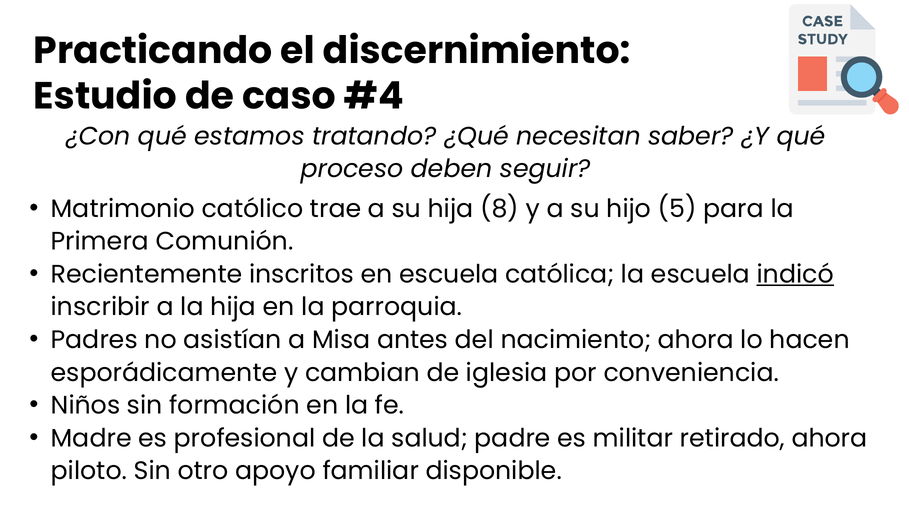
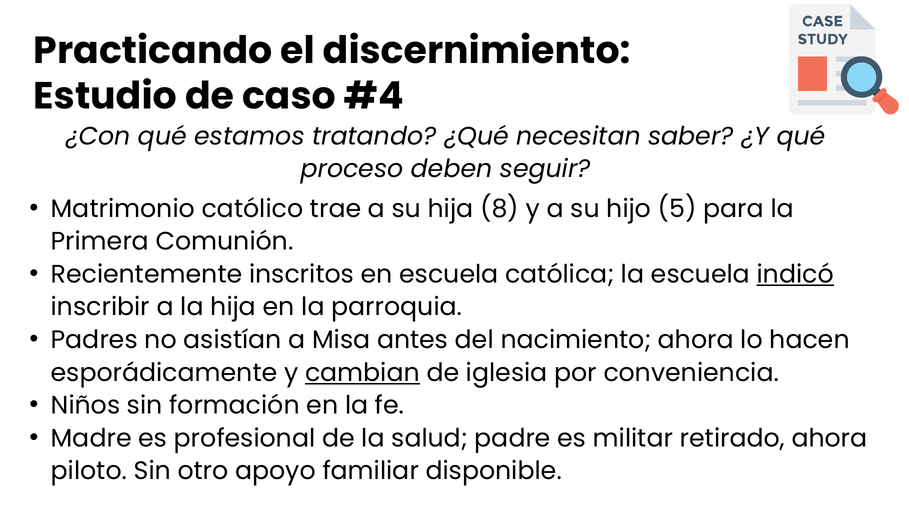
cambian underline: none -> present
